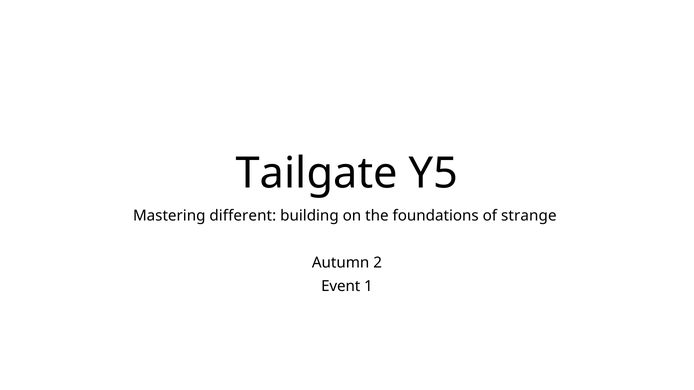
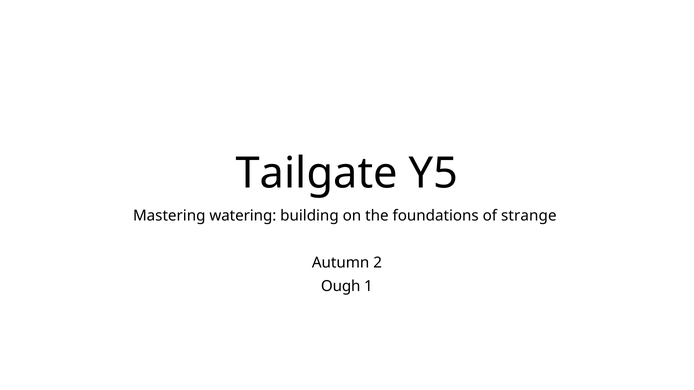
different: different -> watering
Event: Event -> Ough
